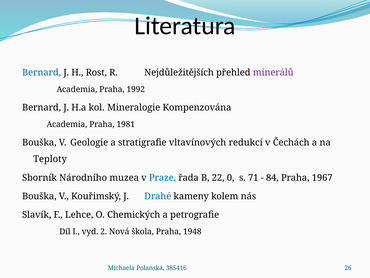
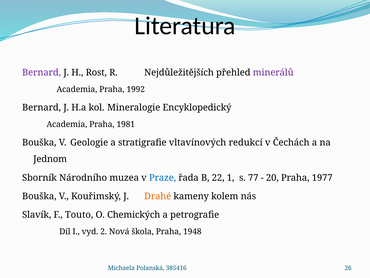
Bernard at (42, 72) colour: blue -> purple
Kompenzována: Kompenzována -> Encyklopedický
Teploty: Teploty -> Jednom
0: 0 -> 1
71: 71 -> 77
84: 84 -> 20
1967: 1967 -> 1977
Drahé colour: blue -> orange
Lehce: Lehce -> Touto
